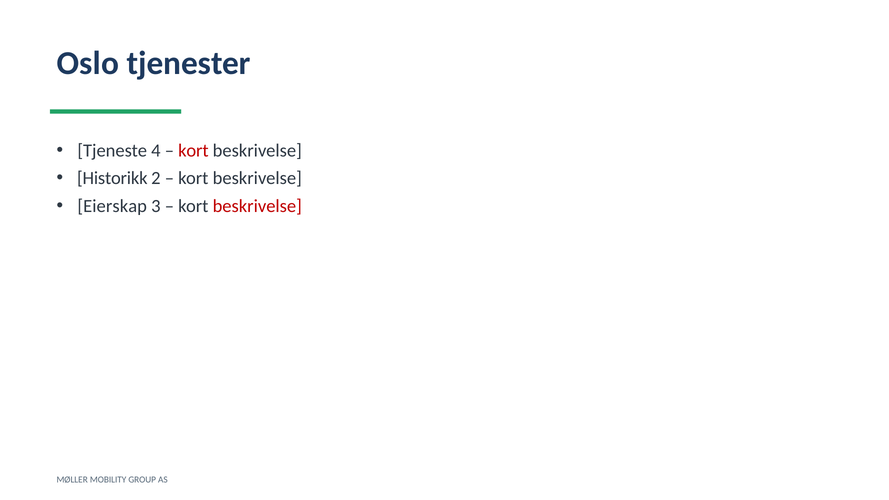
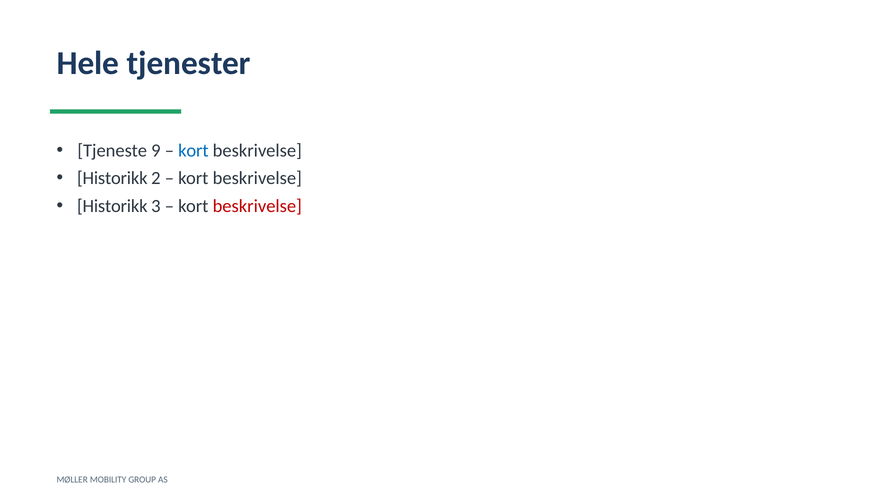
Oslo: Oslo -> Hele
4: 4 -> 9
kort at (193, 151) colour: red -> blue
Eierskap at (112, 206): Eierskap -> Historikk
